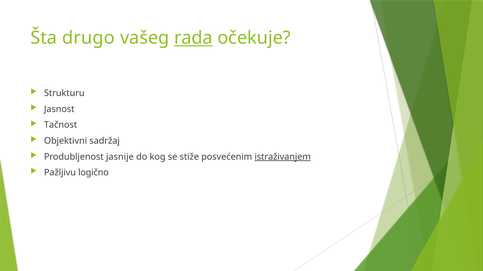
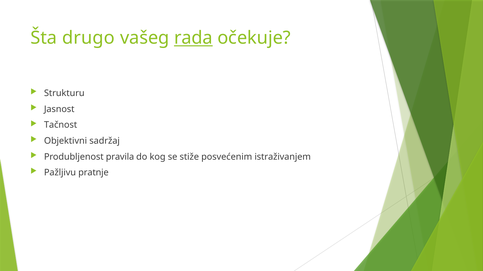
jasnije: jasnije -> pravila
istraživanjem underline: present -> none
logično: logično -> pratnje
